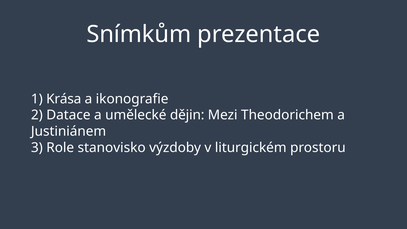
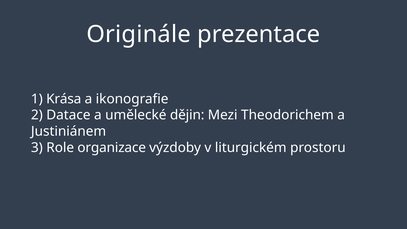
Snímkům: Snímkům -> Originále
stanovisko: stanovisko -> organizace
